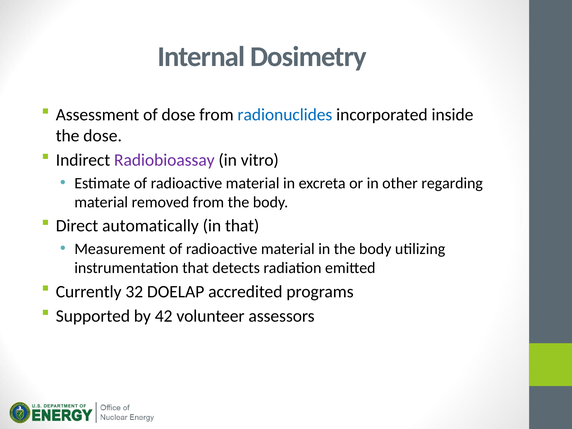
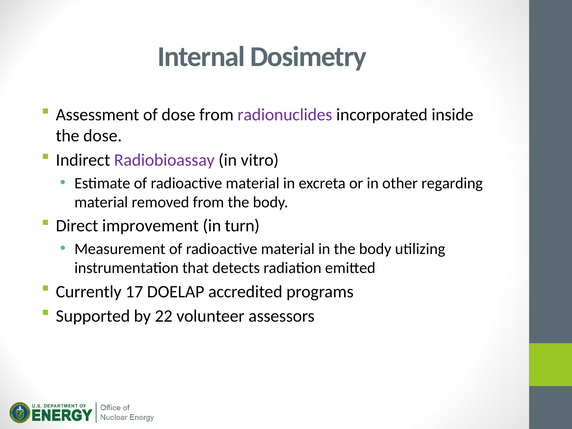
radionuclides colour: blue -> purple
automatically: automatically -> improvement
in that: that -> turn
32: 32 -> 17
42: 42 -> 22
